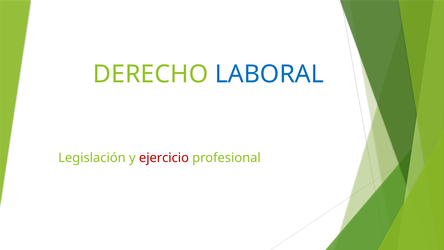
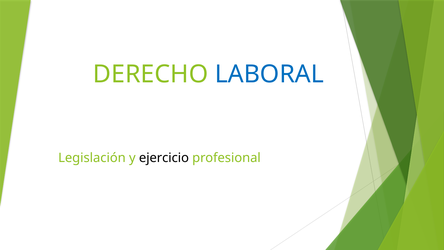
ejercicio colour: red -> black
